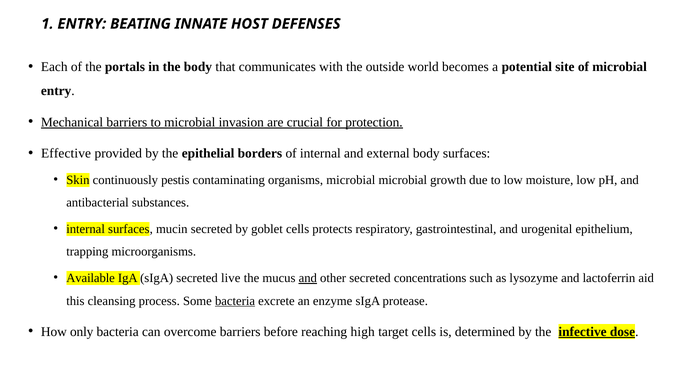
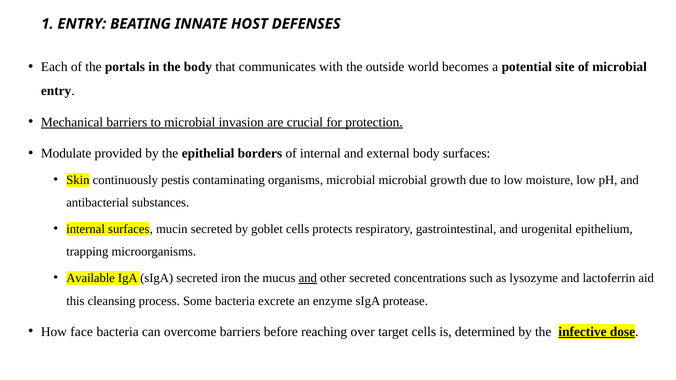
Effective: Effective -> Modulate
live: live -> iron
bacteria at (235, 301) underline: present -> none
only: only -> face
high: high -> over
